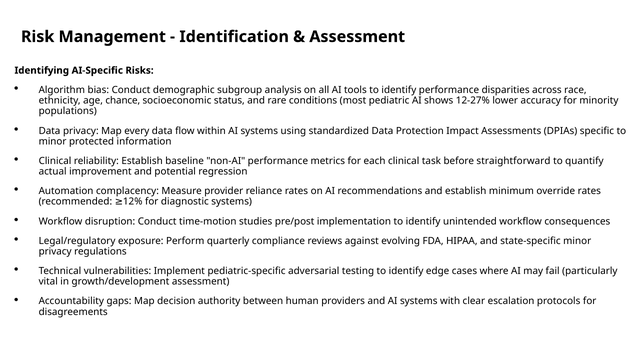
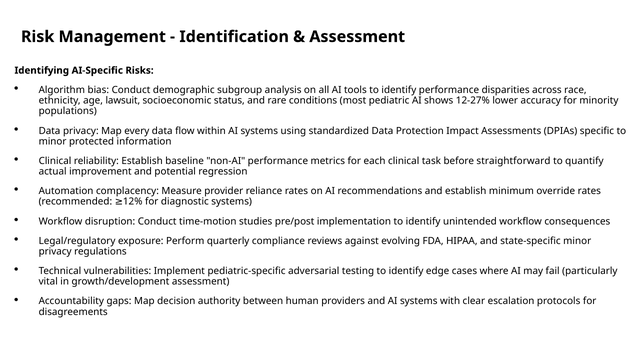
chance: chance -> lawsuit
